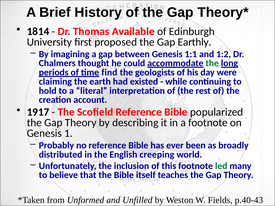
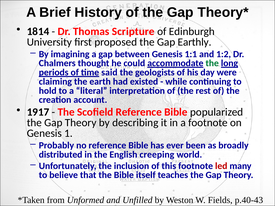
Available: Available -> Scripture
find: find -> said
led colour: green -> red
